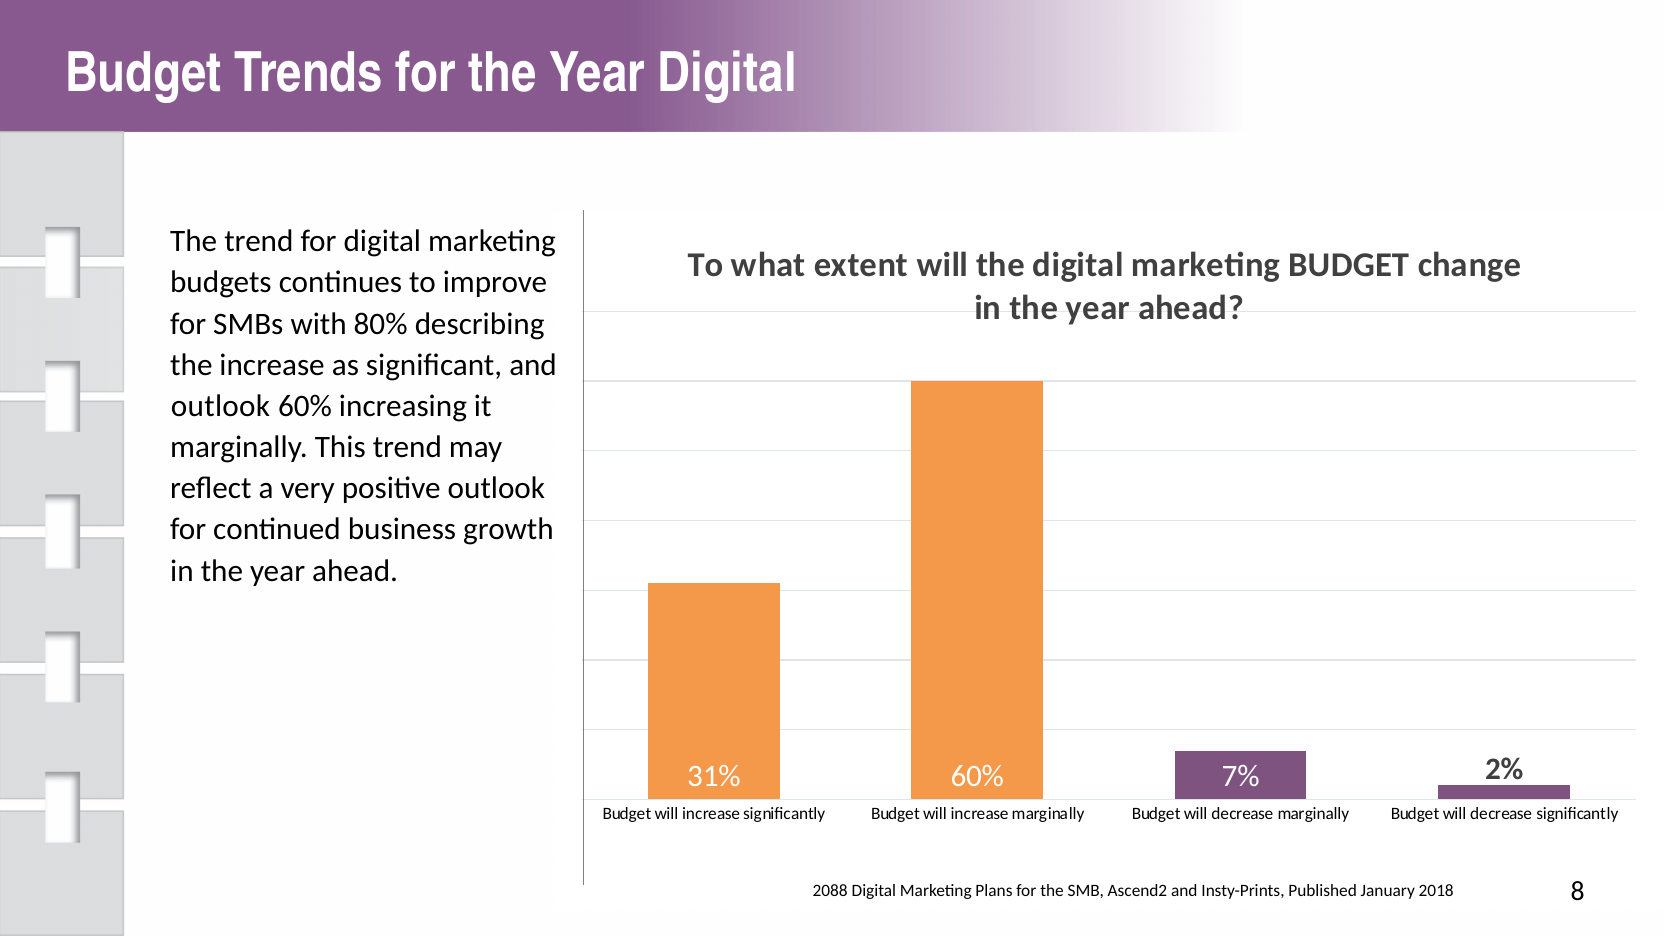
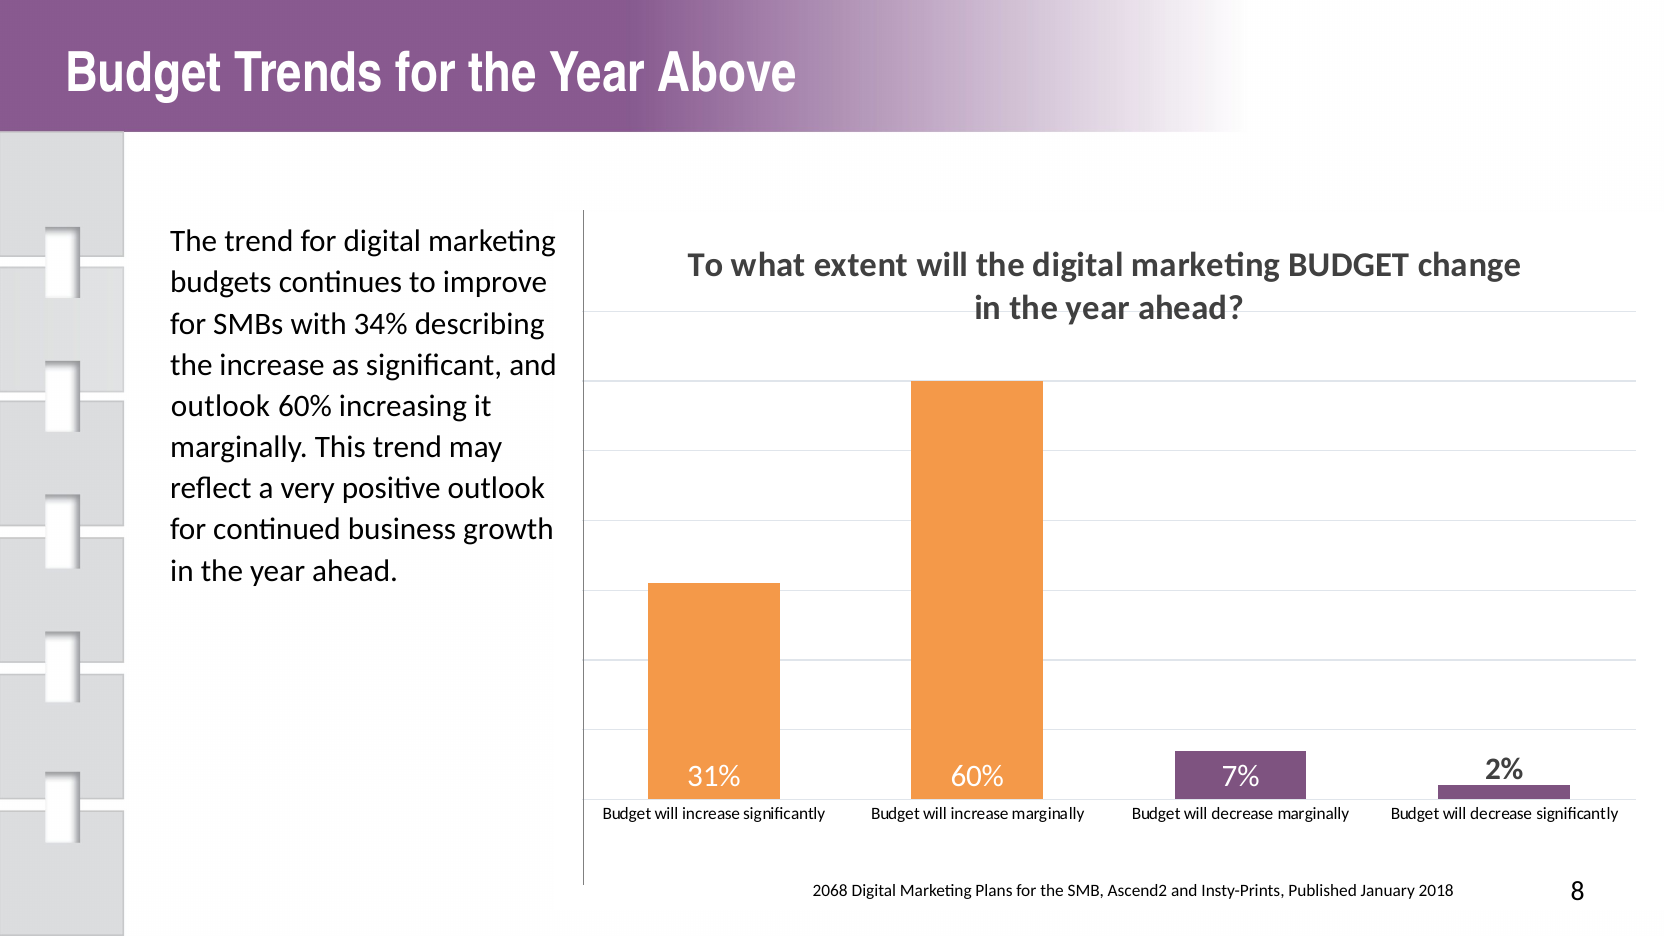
Year Digital: Digital -> Above
80%: 80% -> 34%
2088: 2088 -> 2068
